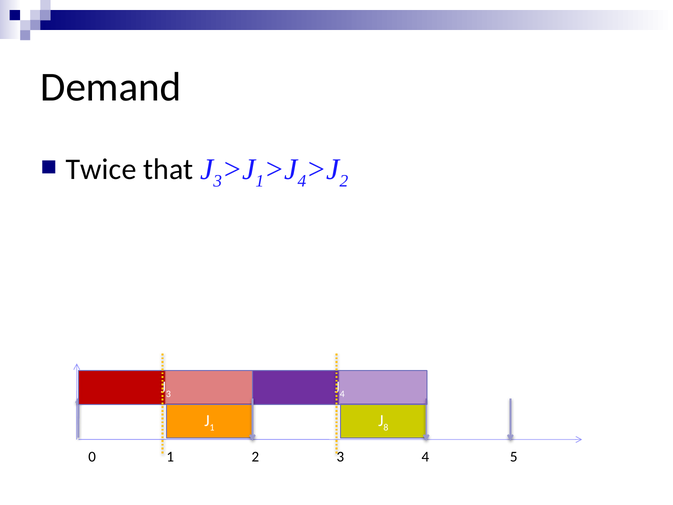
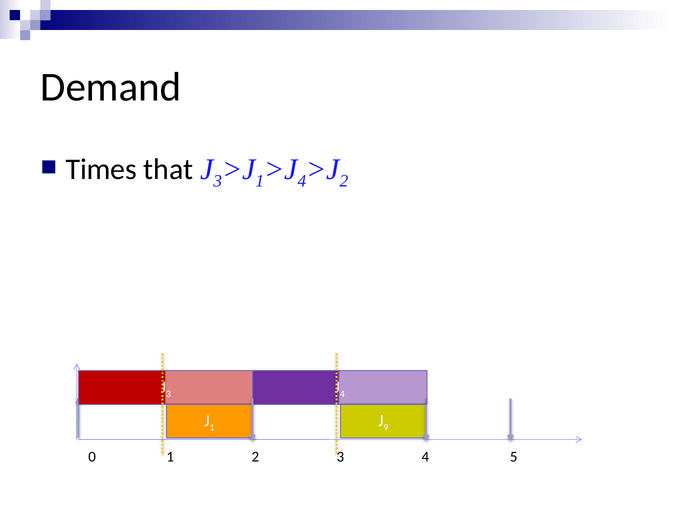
Twice: Twice -> Times
8: 8 -> 9
